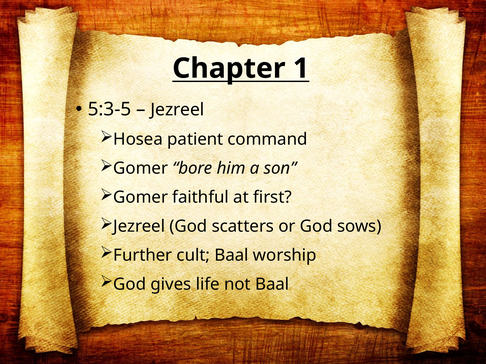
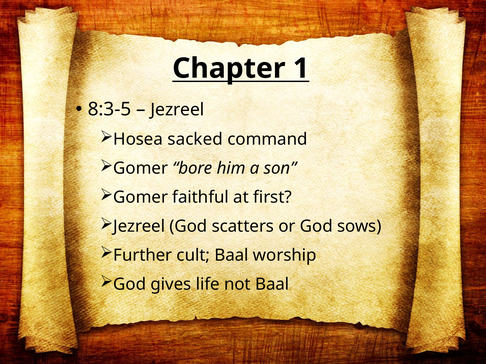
5:3-5: 5:3-5 -> 8:3-5
patient: patient -> sacked
